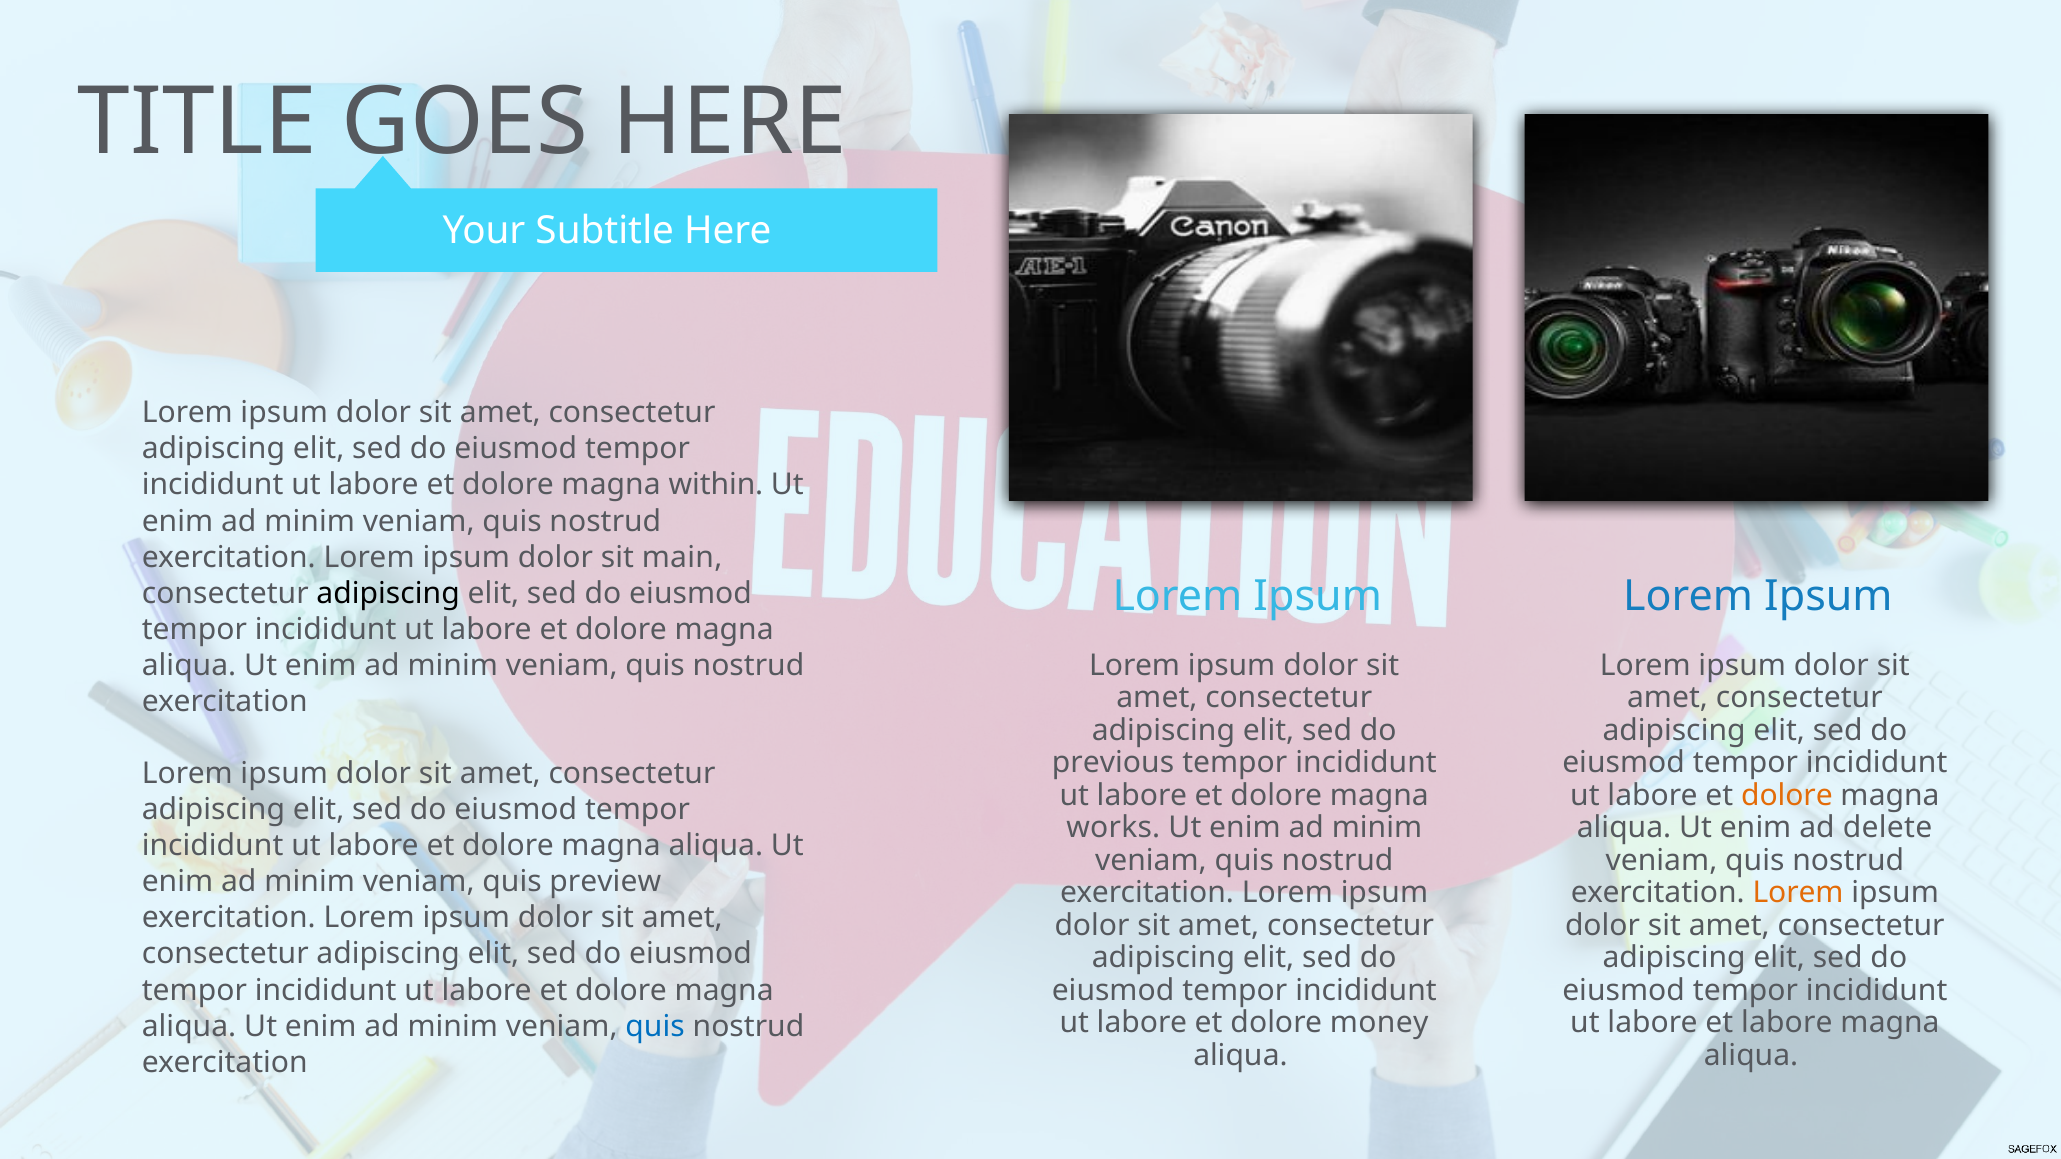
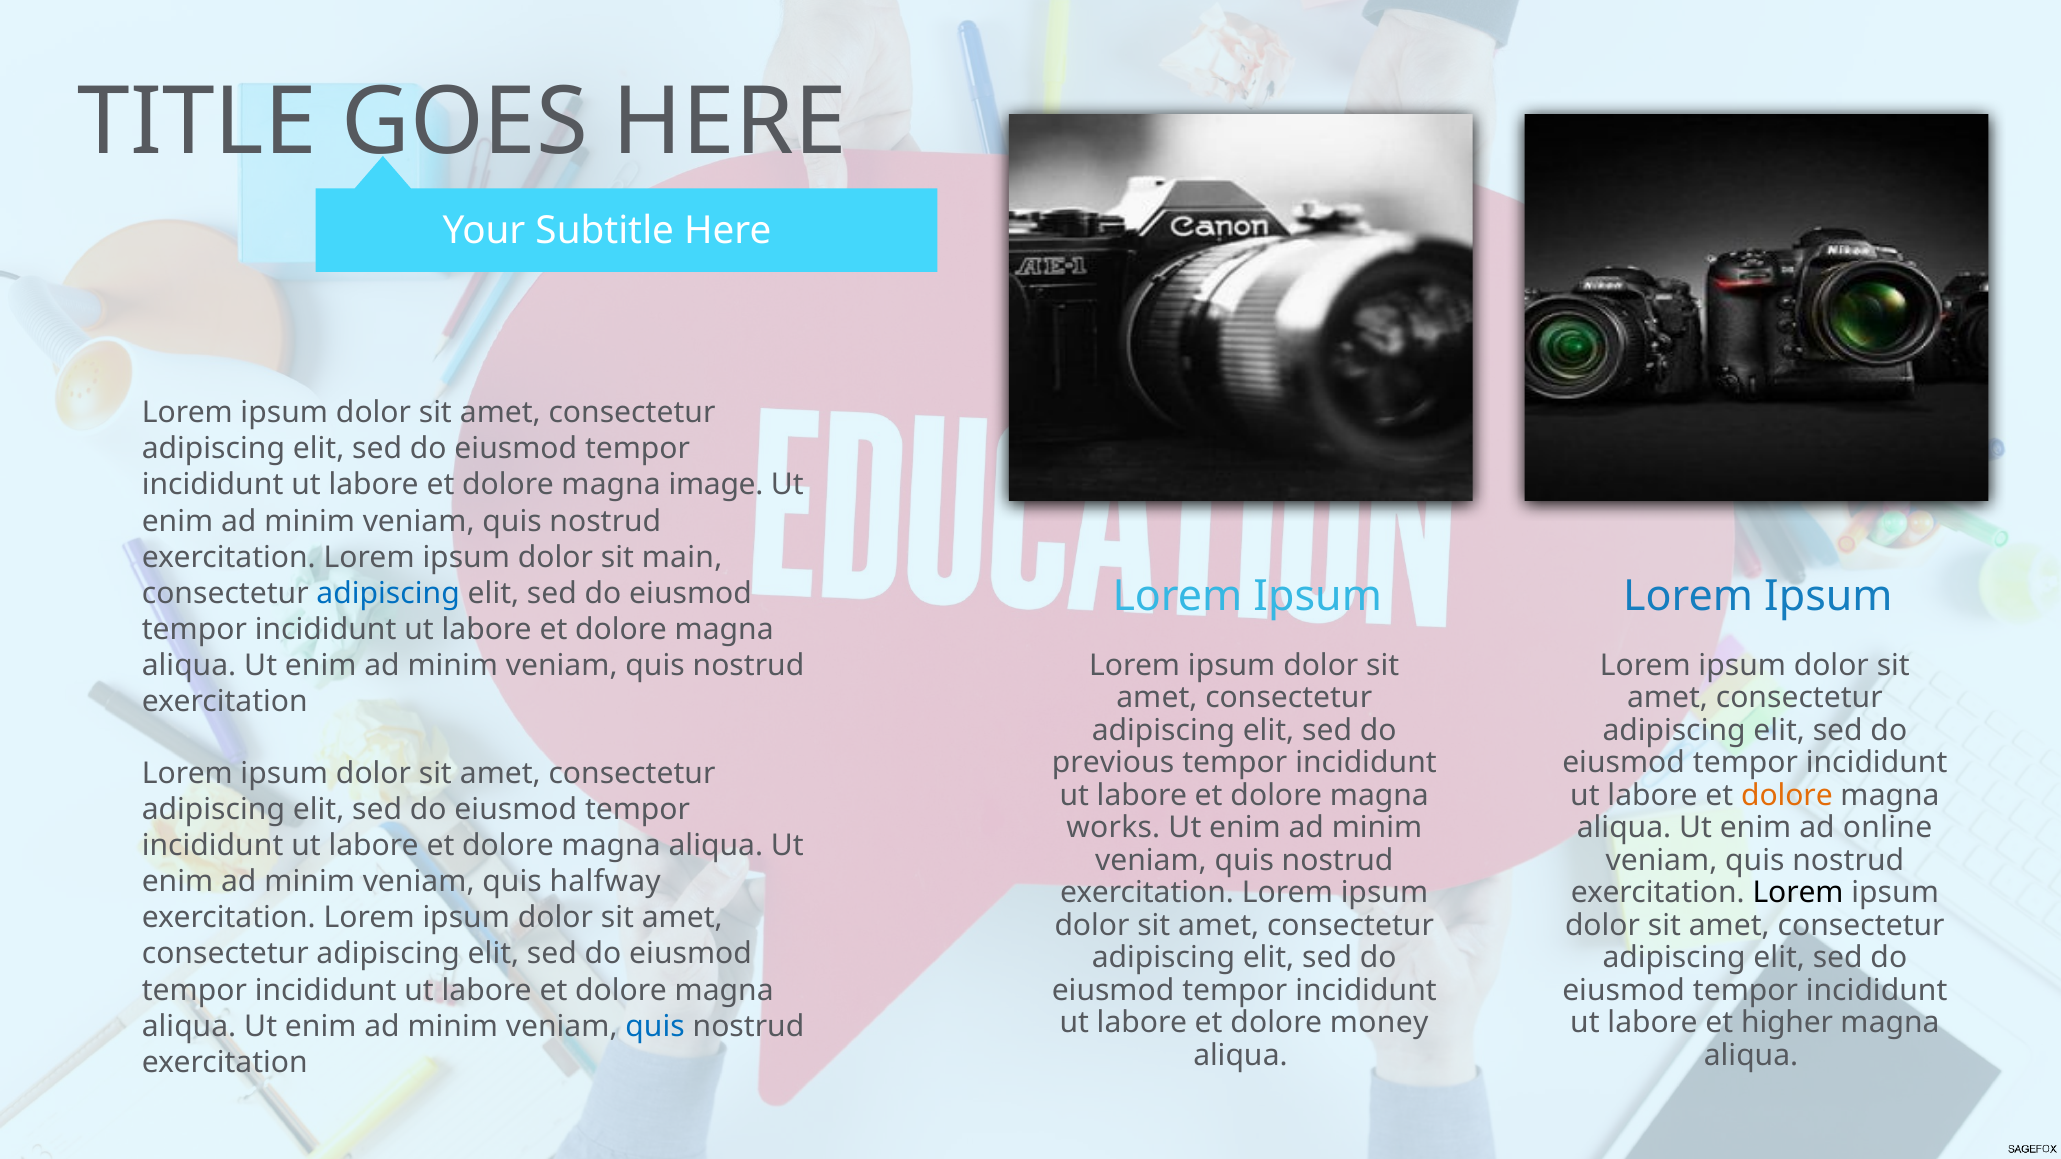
within: within -> image
adipiscing at (388, 593) colour: black -> blue
delete: delete -> online
preview: preview -> halfway
Lorem at (1798, 893) colour: orange -> black
et labore: labore -> higher
